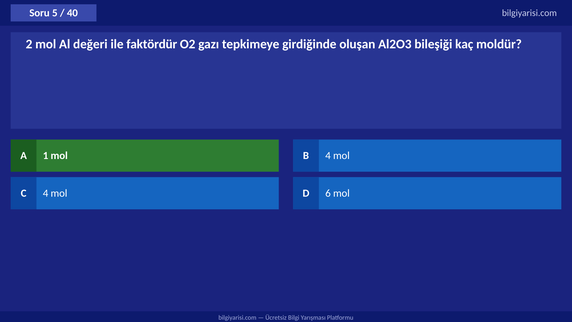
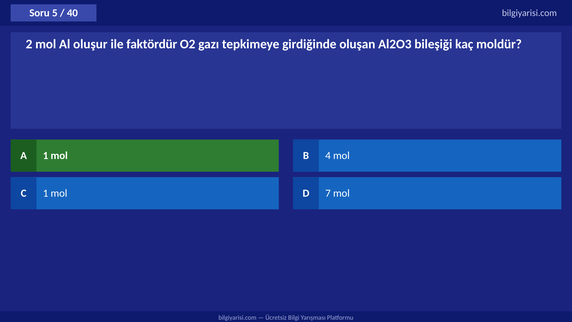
değeri: değeri -> oluşur
C 4: 4 -> 1
6: 6 -> 7
